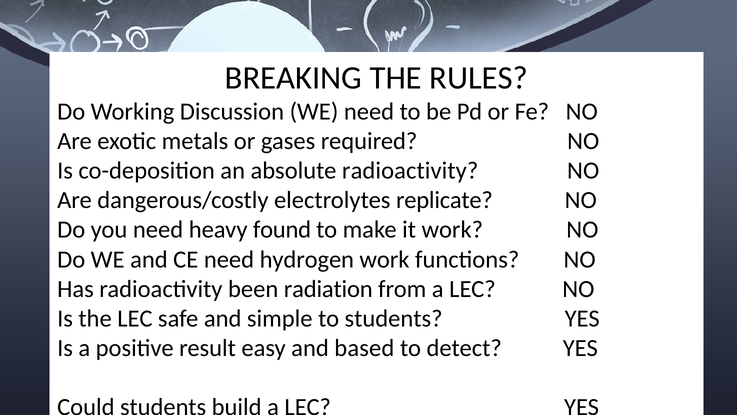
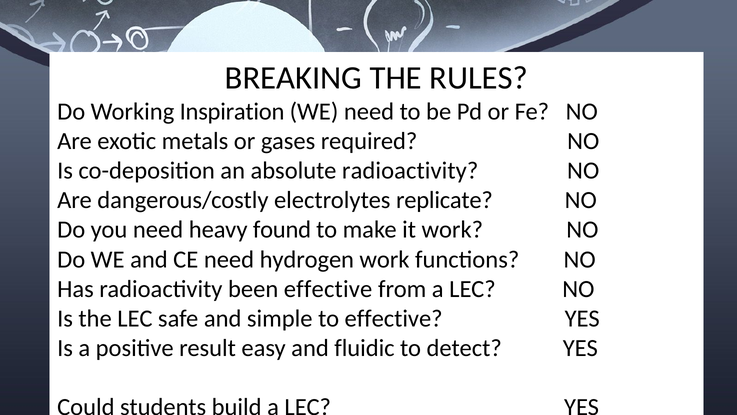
Discussion: Discussion -> Inspiration
been radiation: radiation -> effective
to students: students -> effective
based: based -> fluidic
